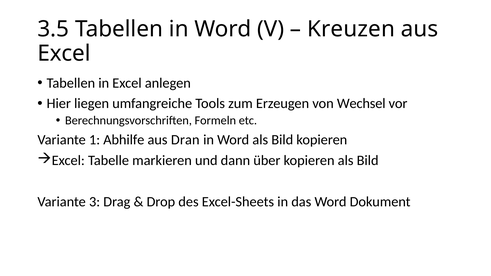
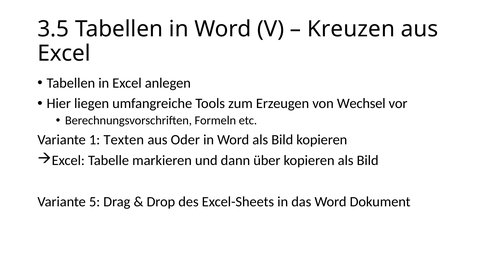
Abhilfe: Abhilfe -> Texten
Dran: Dran -> Oder
3: 3 -> 5
